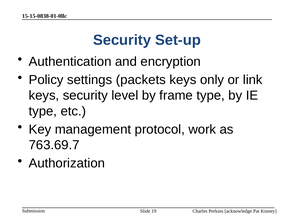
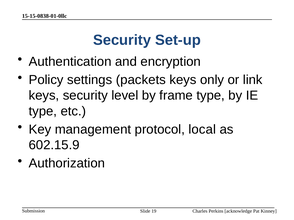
work: work -> local
763.69.7: 763.69.7 -> 602.15.9
